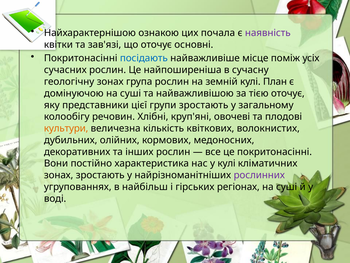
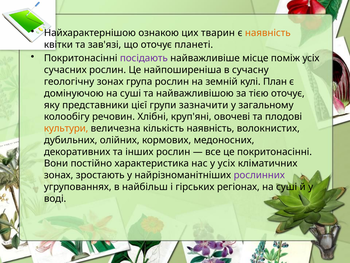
почала: почала -> тварин
наявність at (268, 33) colour: purple -> orange
основні: основні -> планеті
посідають colour: blue -> purple
групи зростають: зростають -> зазначити
кількість квіткових: квіткових -> наявність
у кулі: кулі -> усіх
